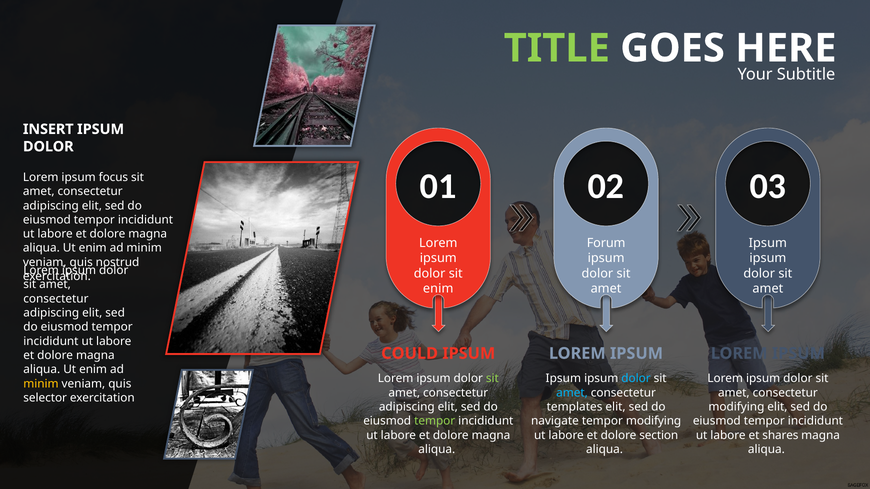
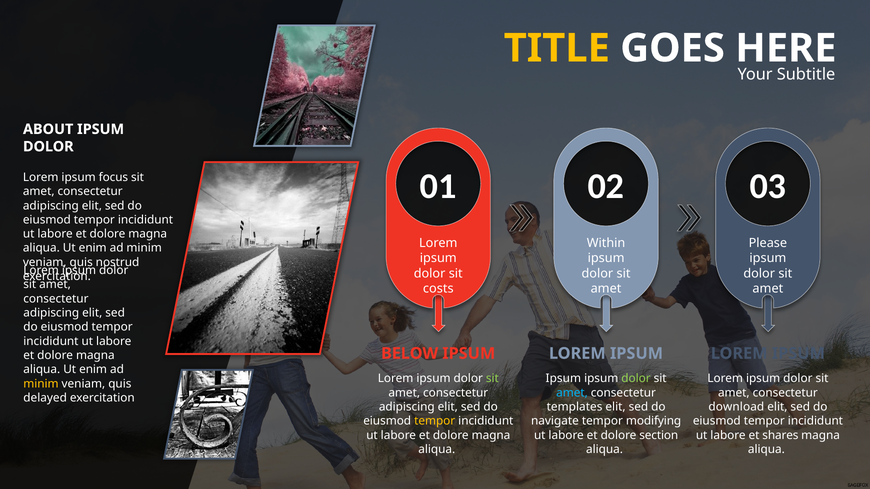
TITLE colour: light green -> yellow
INSERT: INSERT -> ABOUT
Forum: Forum -> Within
Ipsum at (768, 243): Ipsum -> Please
enim at (438, 289): enim -> costs
COULD: COULD -> BELOW
dolor at (636, 379) colour: light blue -> light green
selector: selector -> delayed
modifying at (736, 407): modifying -> download
tempor at (435, 421) colour: light green -> yellow
